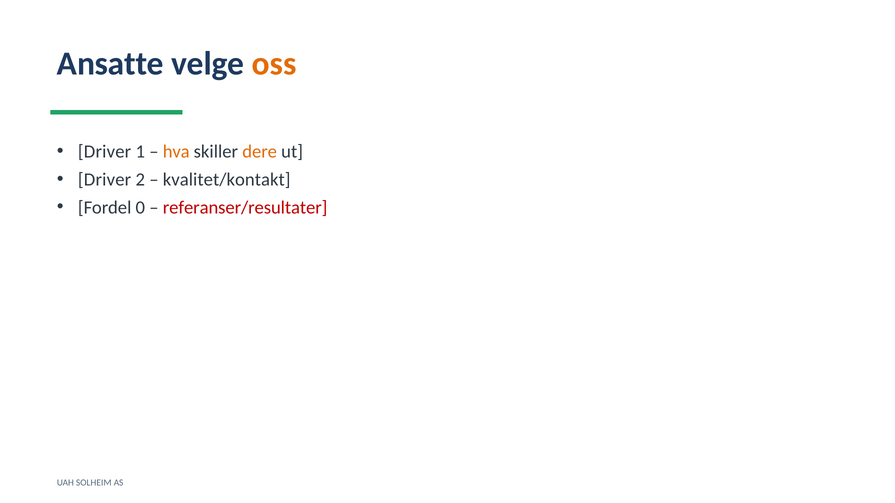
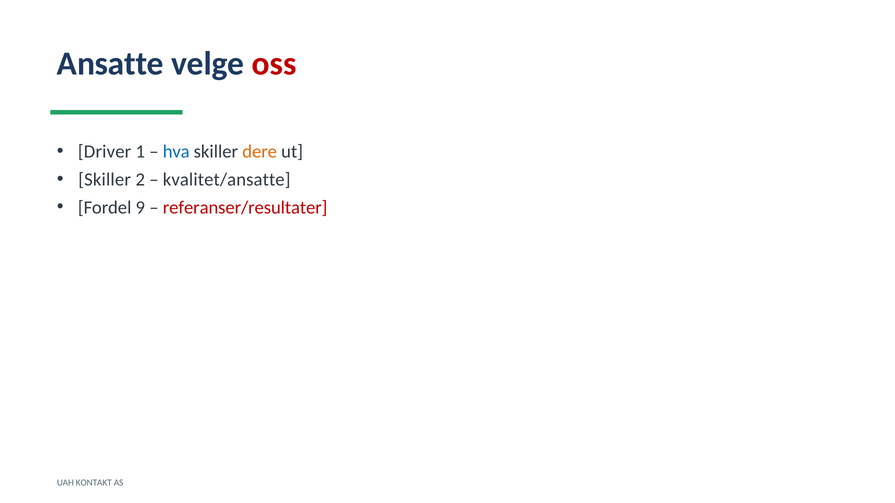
oss colour: orange -> red
hva colour: orange -> blue
Driver at (105, 180): Driver -> Skiller
kvalitet/kontakt: kvalitet/kontakt -> kvalitet/ansatte
0: 0 -> 9
SOLHEIM: SOLHEIM -> KONTAKT
